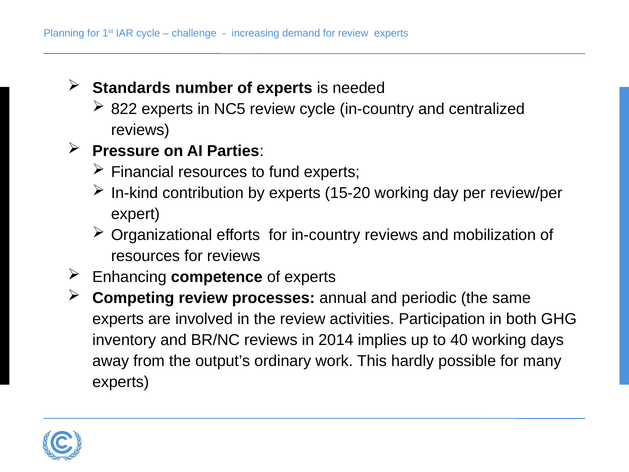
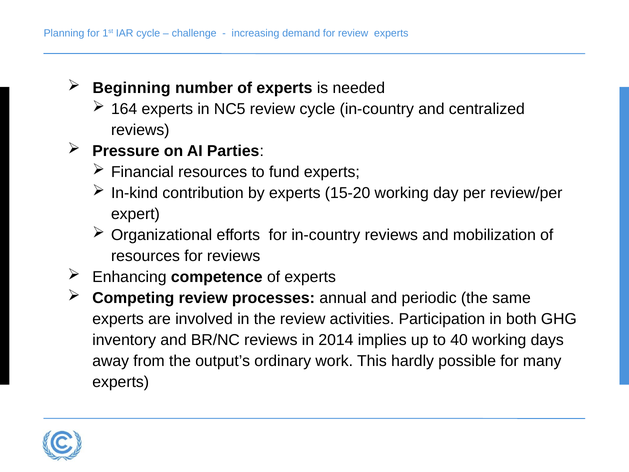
Standards: Standards -> Beginning
822: 822 -> 164
